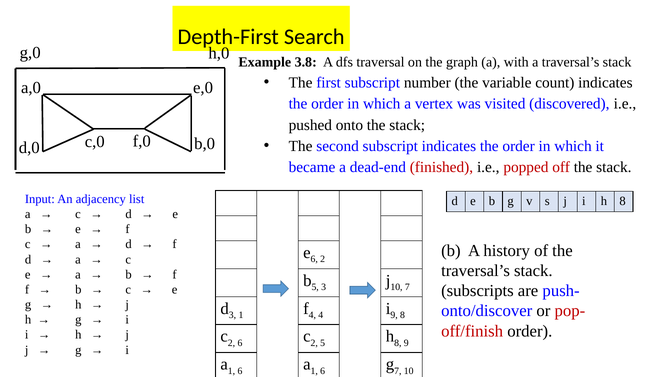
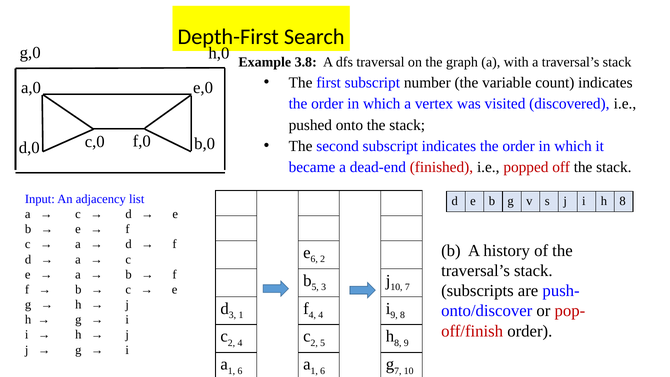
2 6: 6 -> 4
